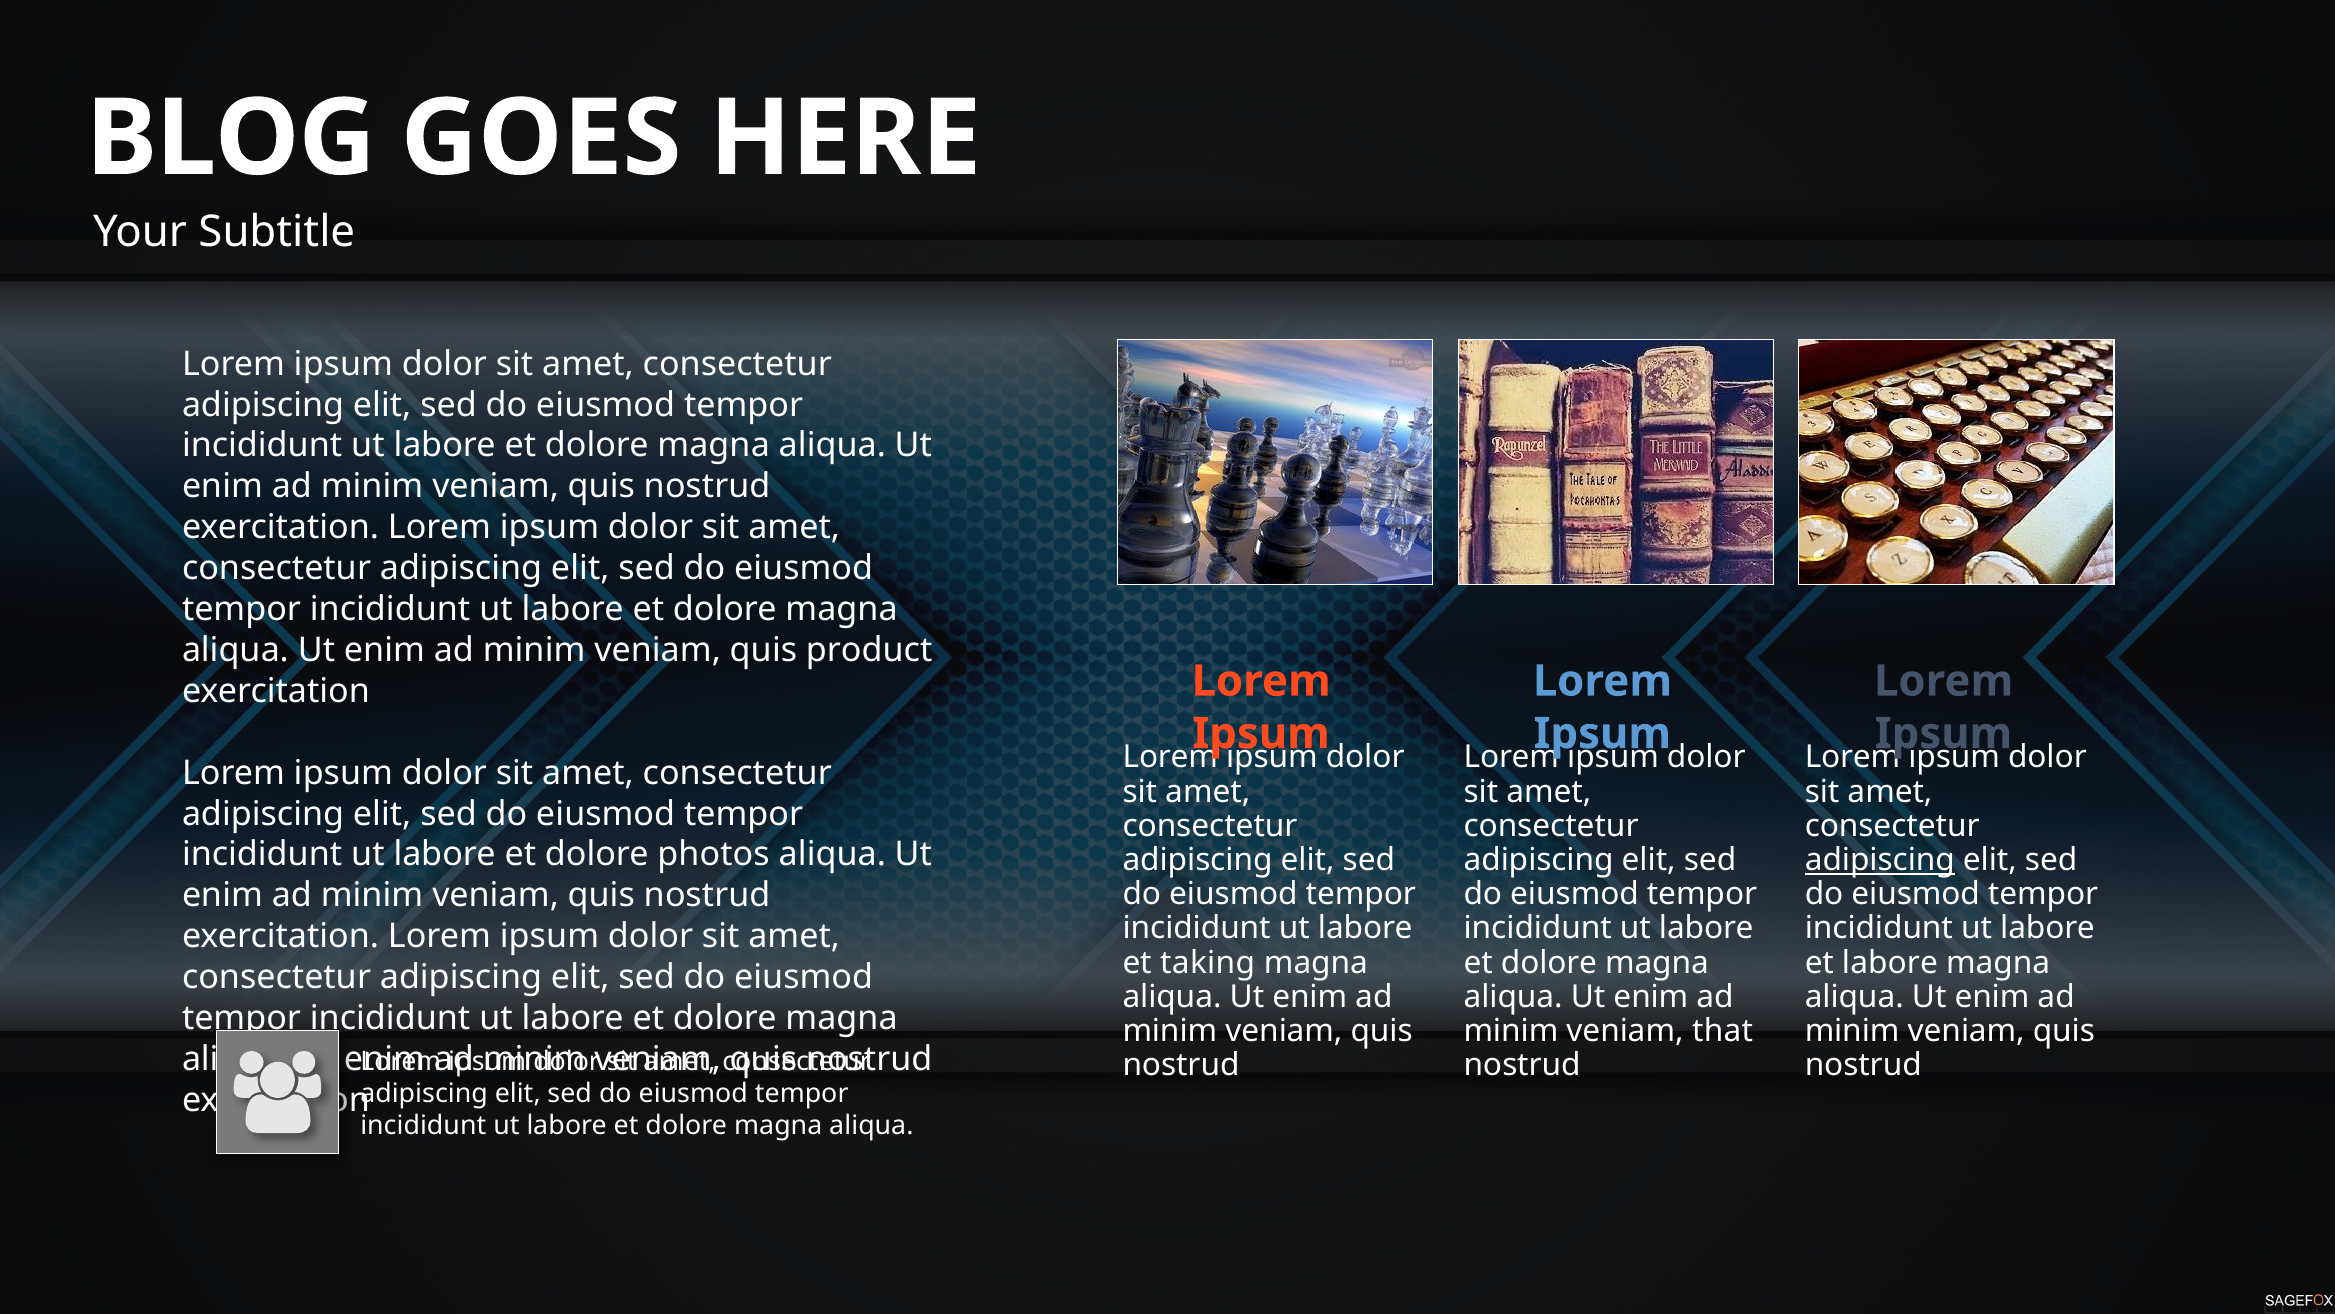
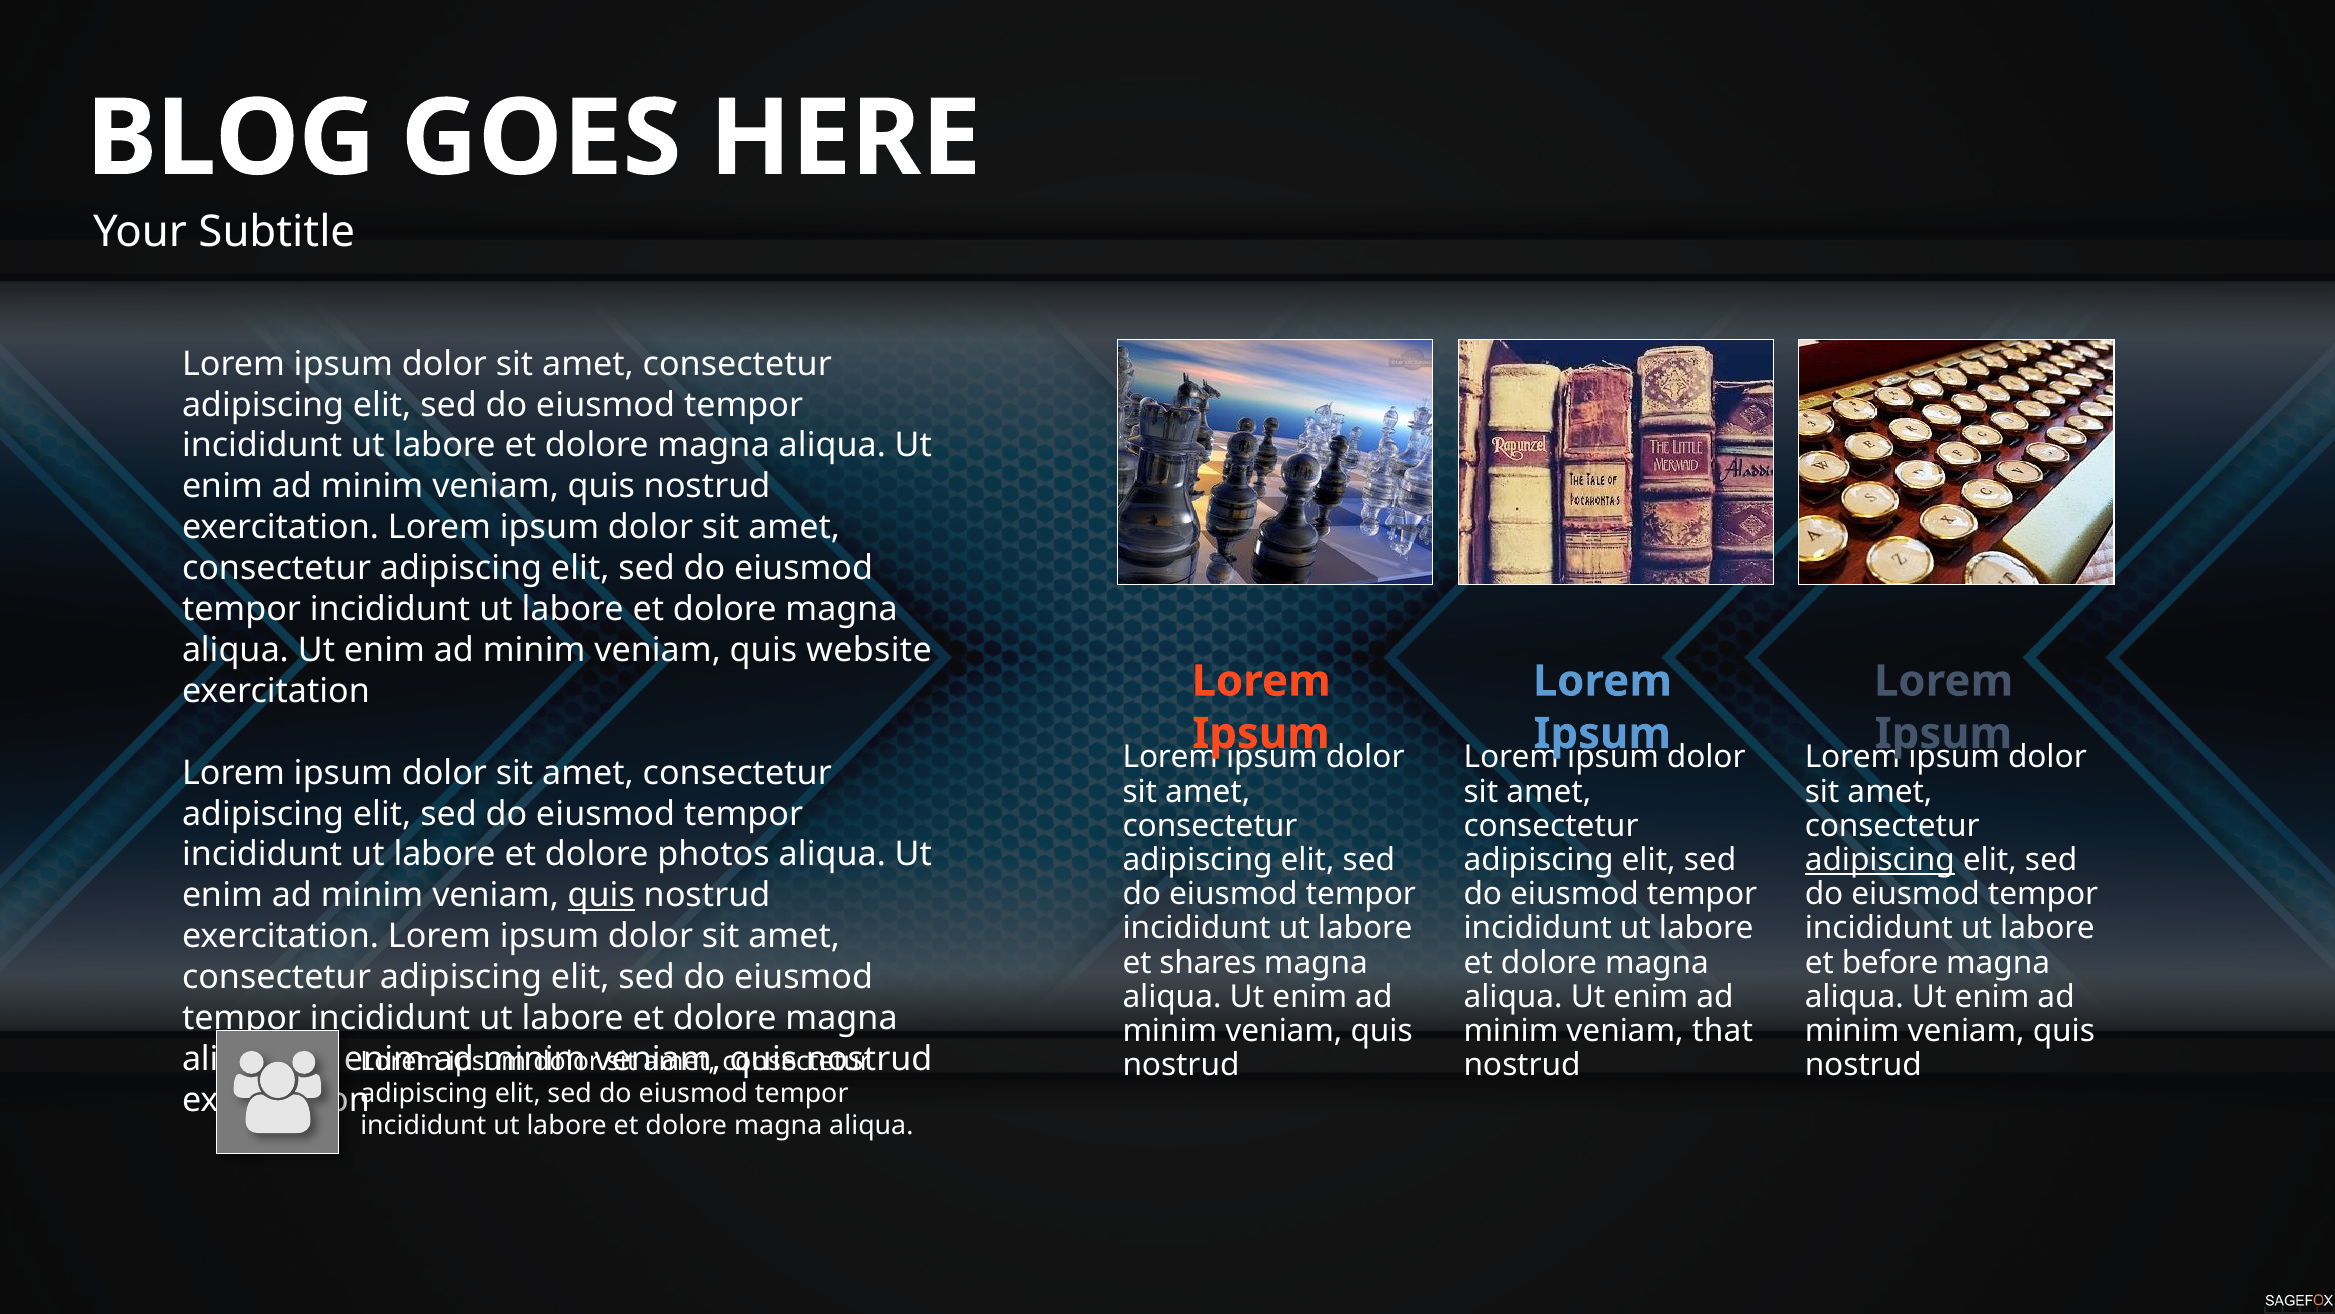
product: product -> website
quis at (601, 895) underline: none -> present
taking: taking -> shares
et labore: labore -> before
